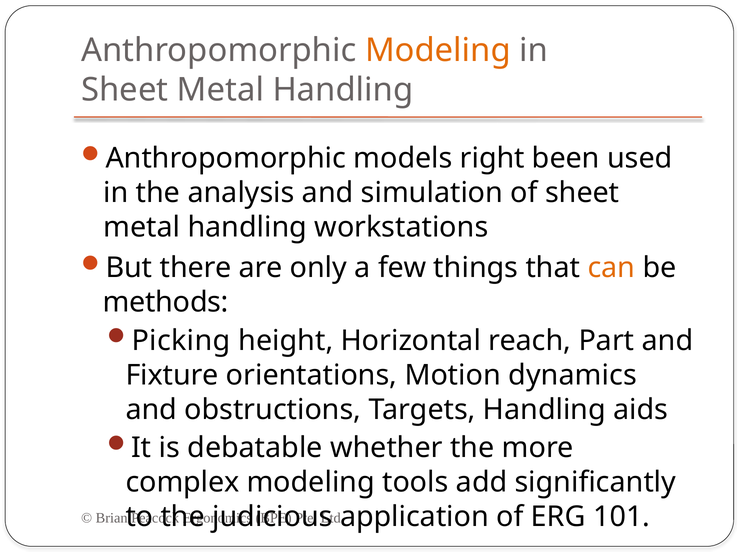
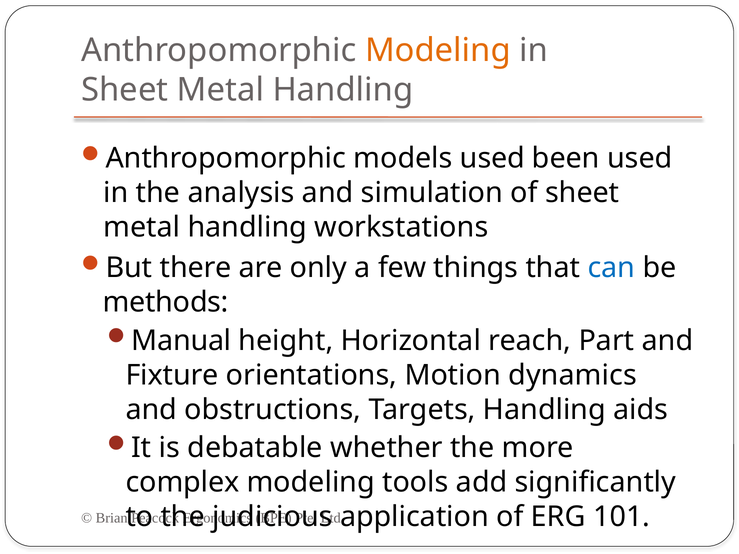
models right: right -> used
can colour: orange -> blue
Picking: Picking -> Manual
